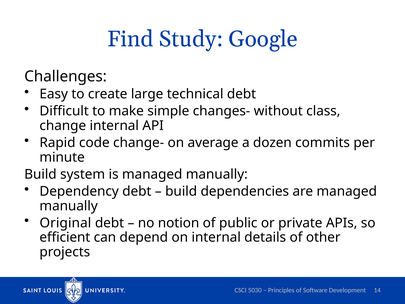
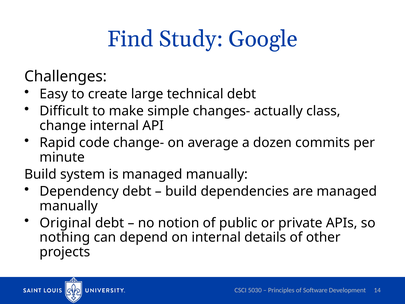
without: without -> actually
efficient: efficient -> nothing
